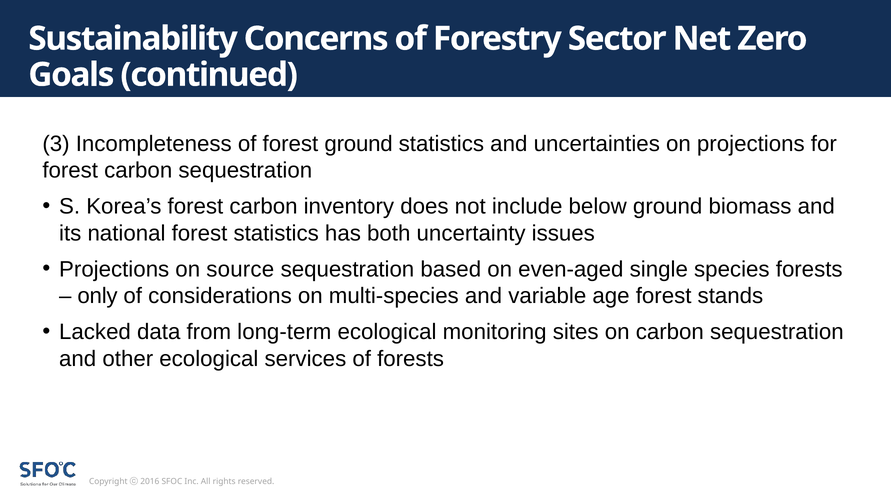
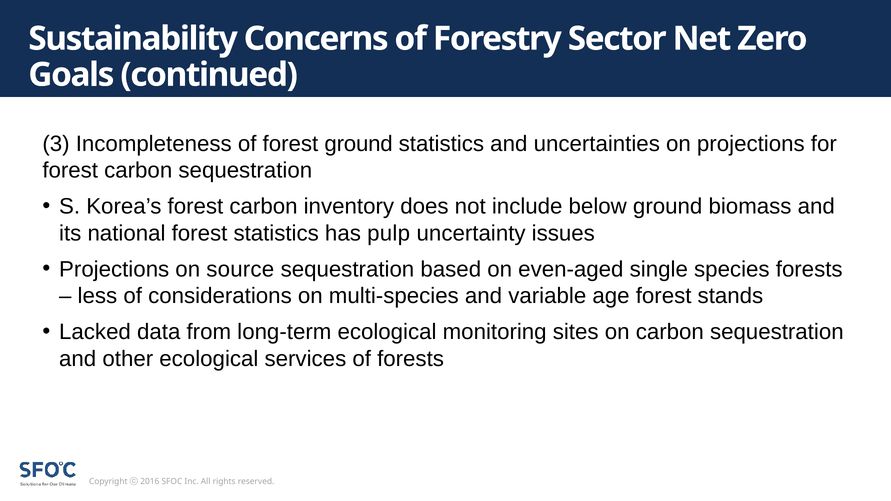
both: both -> pulp
only: only -> less
